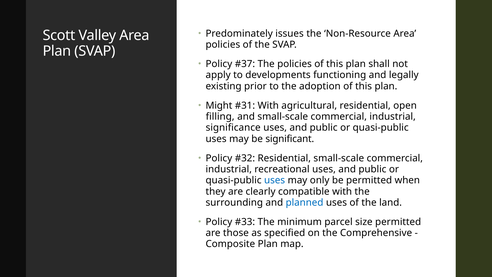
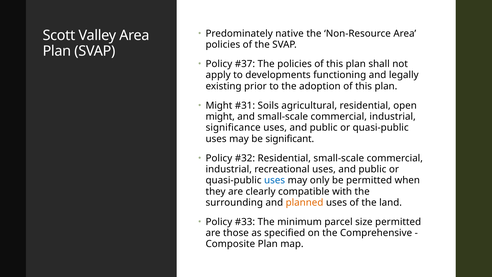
issues: issues -> native
With at (268, 105): With -> Soils
filling at (220, 116): filling -> might
planned colour: blue -> orange
